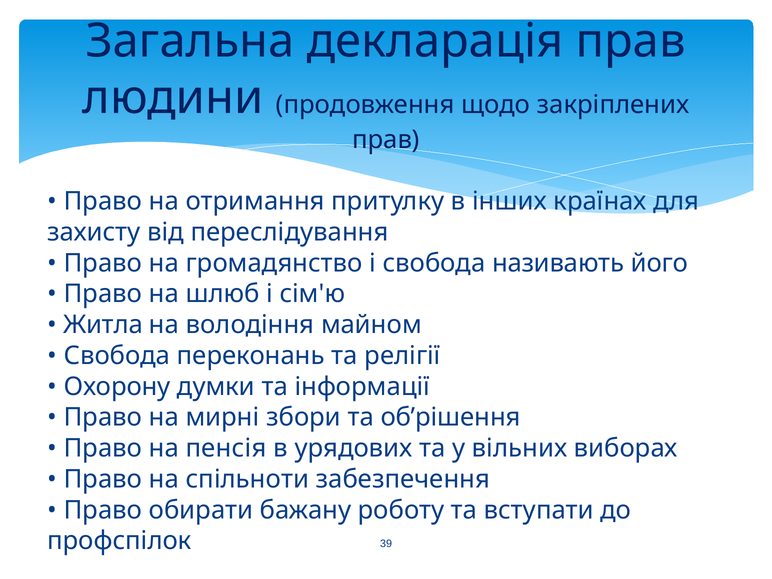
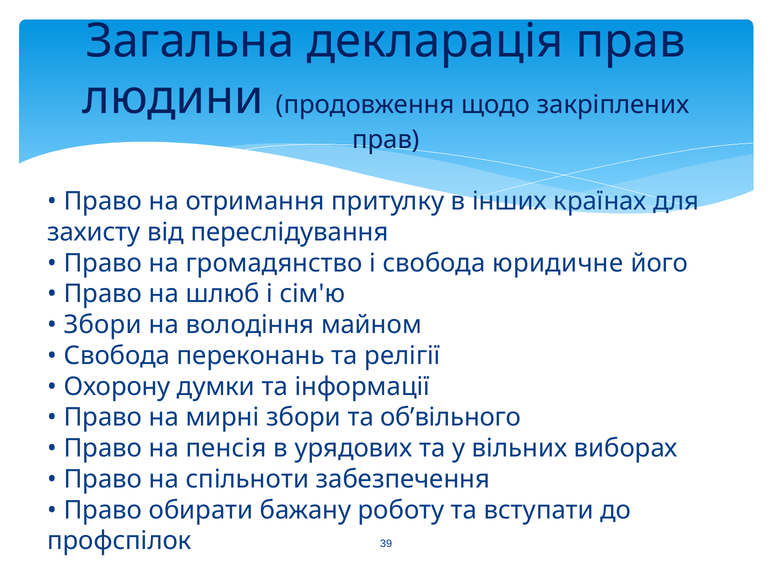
називають: називають -> юридичне
Житла at (103, 325): Житла -> Збори
об’рішення: об’рішення -> об’вільного
